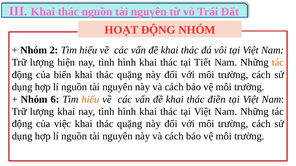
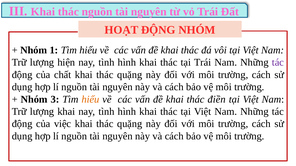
2: 2 -> 1
tại Tiết: Tiết -> Trái
tác at (278, 63) colour: orange -> purple
biển: biển -> chất
6: 6 -> 3
